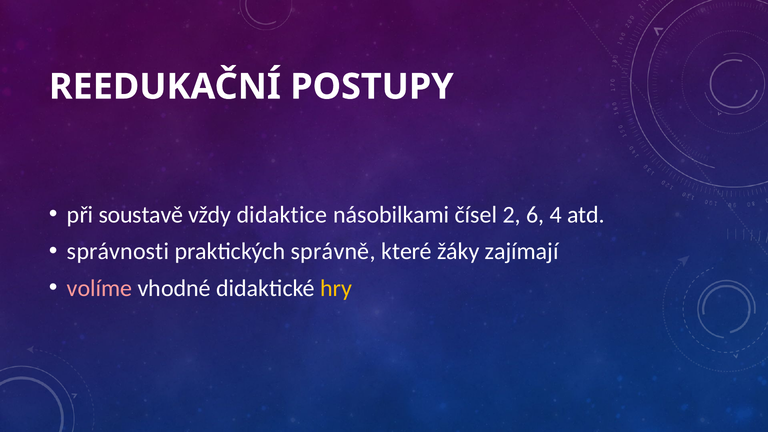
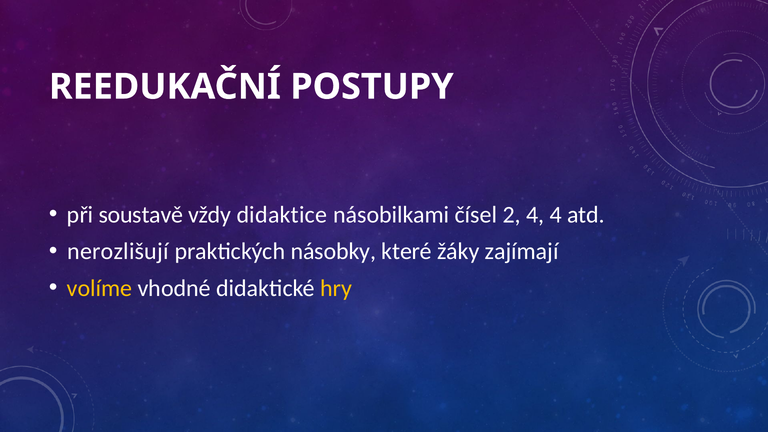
2 6: 6 -> 4
správnosti: správnosti -> nerozlišují
správně: správně -> násobky
volíme colour: pink -> yellow
